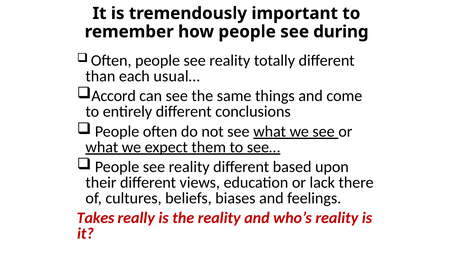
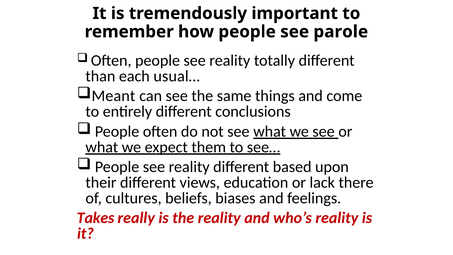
during: during -> parole
Accord: Accord -> Meant
